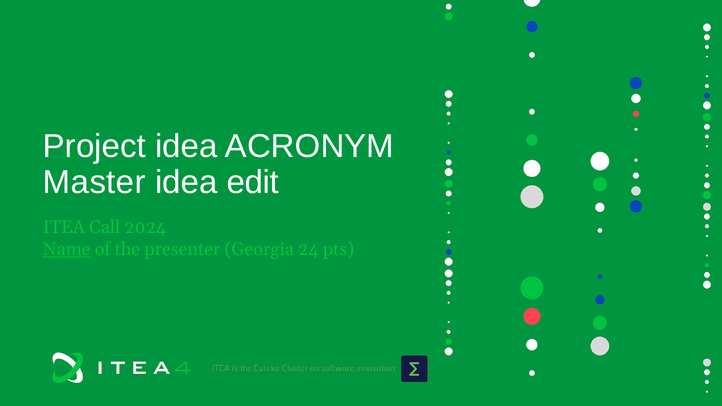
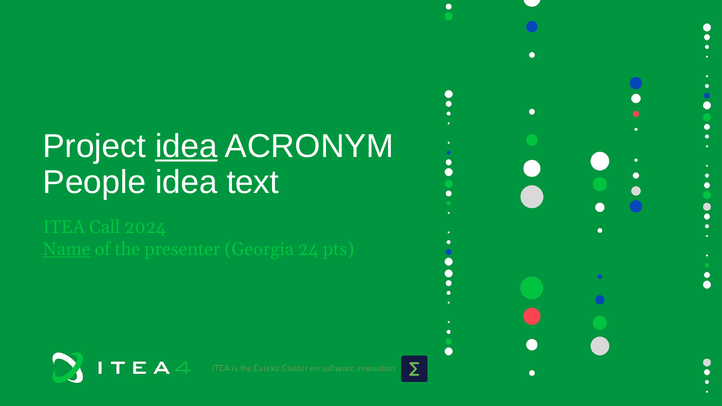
idea at (186, 146) underline: none -> present
Master: Master -> People
edit: edit -> text
